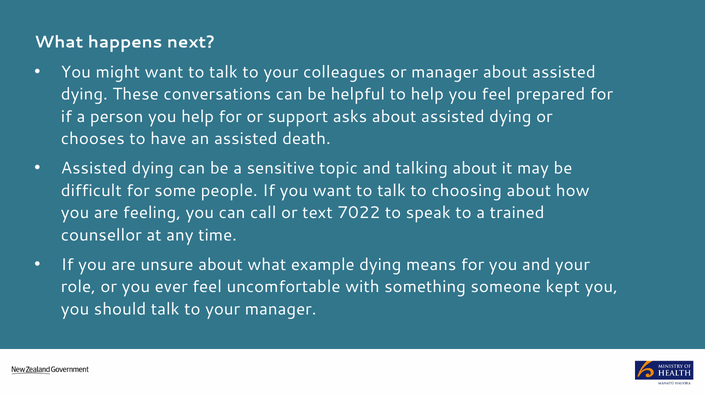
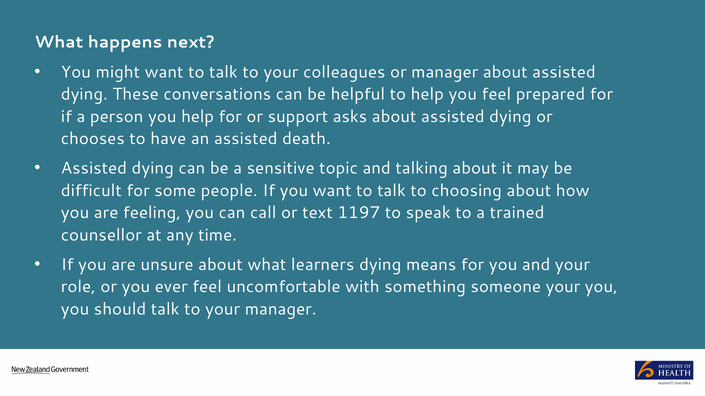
7022: 7022 -> 1197
example: example -> learners
someone kept: kept -> your
